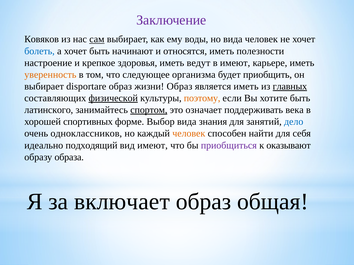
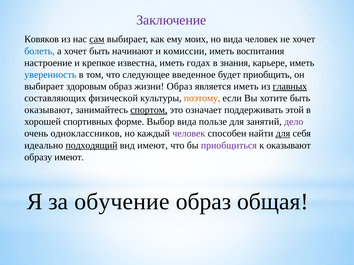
воды: воды -> моих
относятся: относятся -> комиссии
полезности: полезности -> воспитания
здоровья: здоровья -> известна
ведут: ведут -> годах
в имеют: имеют -> знания
уверенность colour: orange -> blue
организма: организма -> введенное
disportare: disportare -> здоровым
физической underline: present -> none
латинского at (49, 110): латинского -> оказывают
века: века -> этой
знания: знания -> пользе
дело colour: blue -> purple
человек at (189, 134) colour: orange -> purple
для at (283, 134) underline: none -> present
подходящий underline: none -> present
образу образа: образа -> имеют
включает: включает -> обучение
